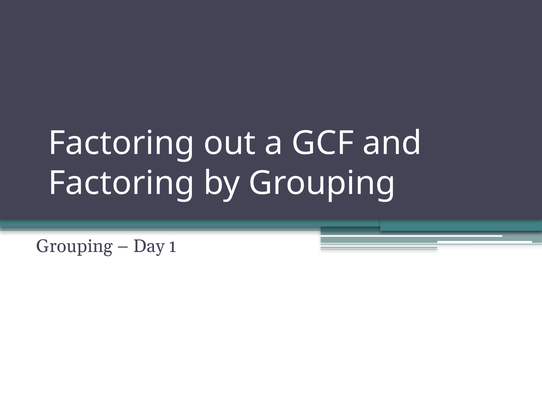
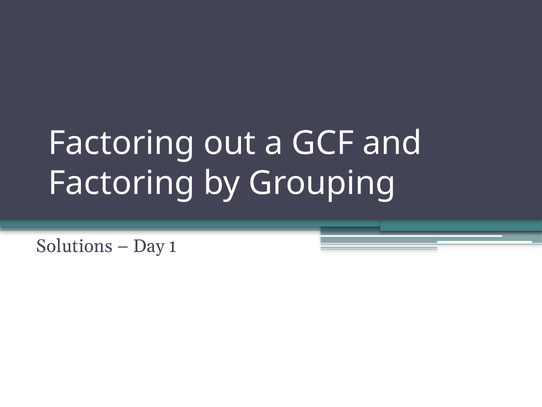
Grouping at (74, 246): Grouping -> Solutions
